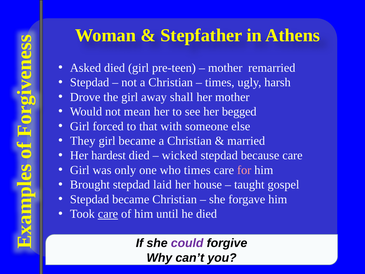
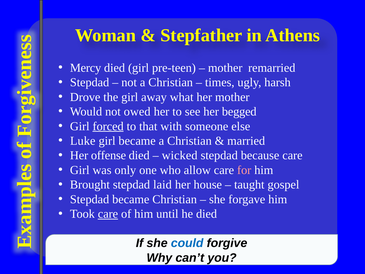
Asked: Asked -> Mercy
shall: shall -> what
mean: mean -> owed
forced underline: none -> present
They: They -> Luke
hardest: hardest -> offense
who times: times -> allow
could colour: purple -> blue
